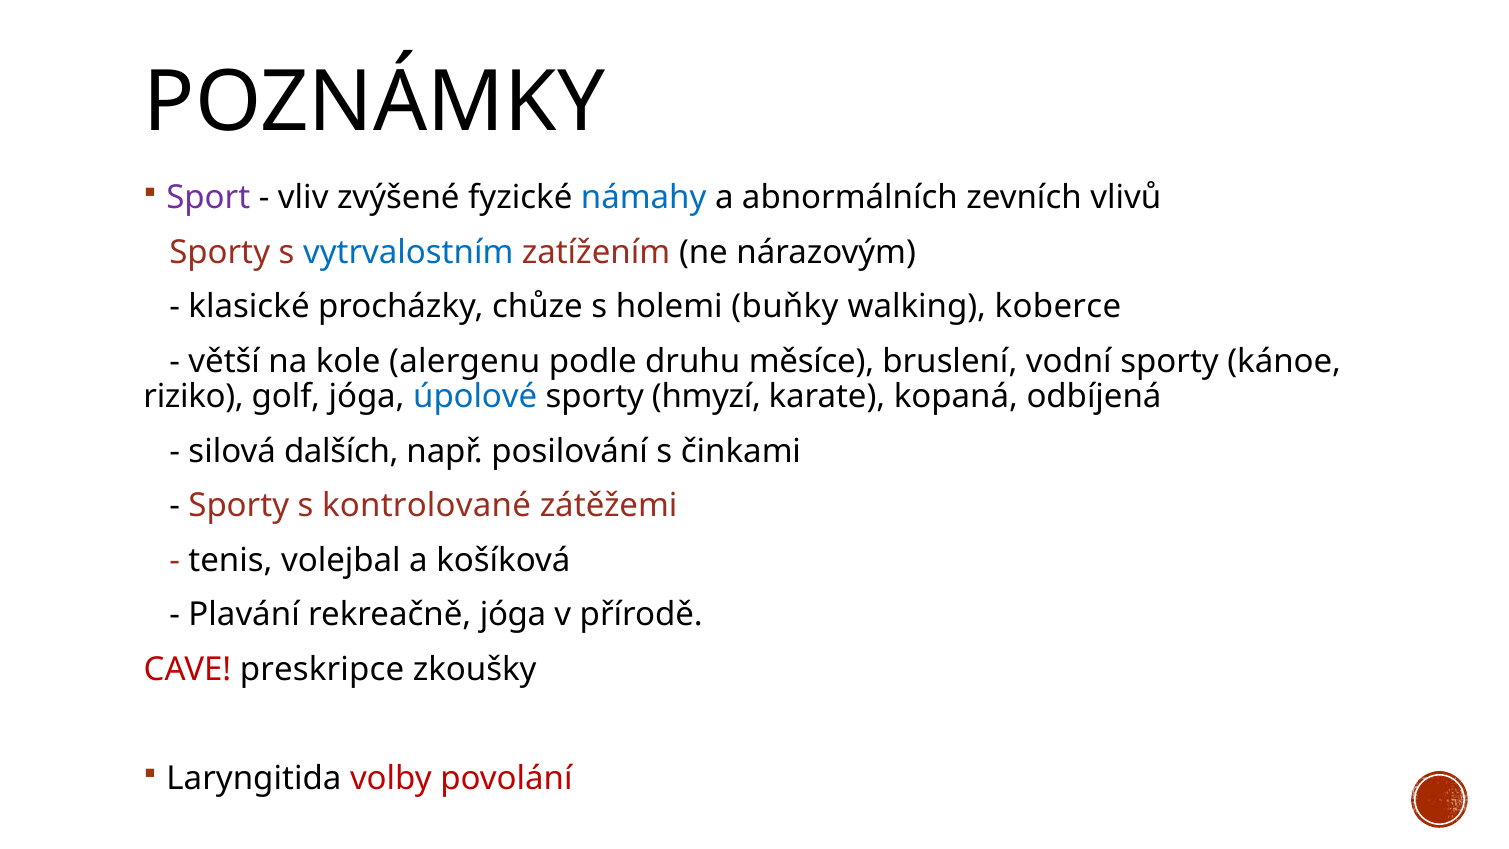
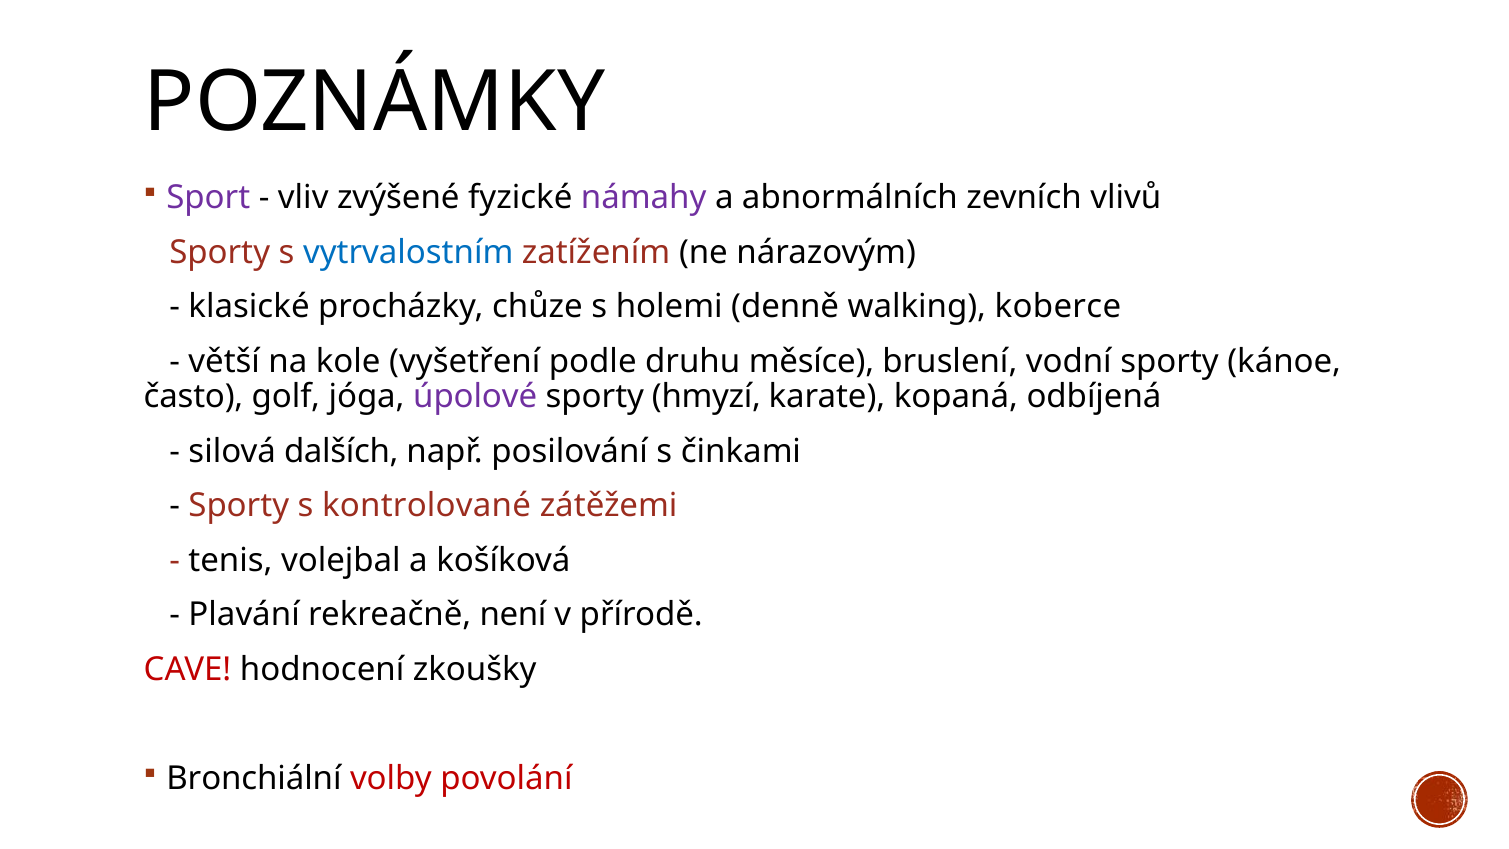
námahy colour: blue -> purple
buňky: buňky -> denně
alergenu: alergenu -> vyšetření
riziko: riziko -> často
úpolové colour: blue -> purple
rekreačně jóga: jóga -> není
preskripce: preskripce -> hodnocení
Laryngitida: Laryngitida -> Bronchiální
